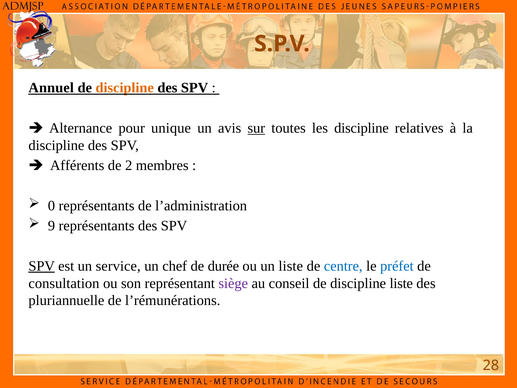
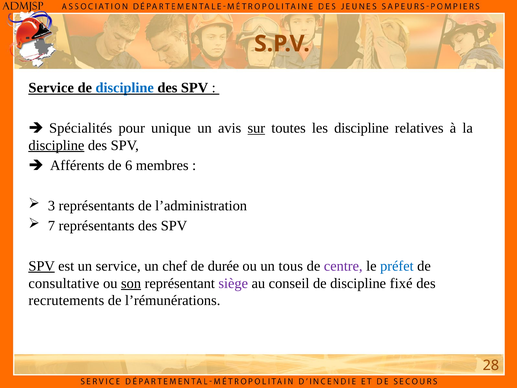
Annuel at (51, 88): Annuel -> Service
discipline at (125, 88) colour: orange -> blue
Alternance: Alternance -> Spécialités
discipline at (56, 145) underline: none -> present
2: 2 -> 6
0: 0 -> 3
9: 9 -> 7
un liste: liste -> tous
centre colour: blue -> purple
consultation: consultation -> consultative
son underline: none -> present
discipline liste: liste -> fixé
pluriannuelle: pluriannuelle -> recrutements
